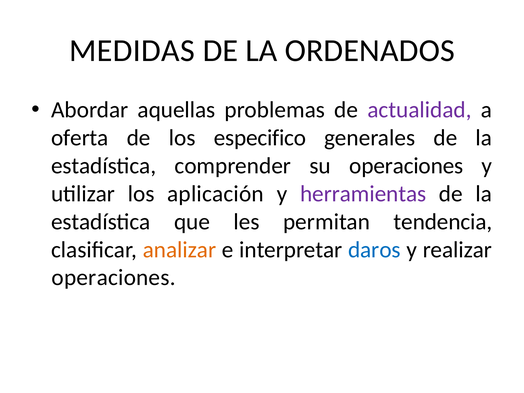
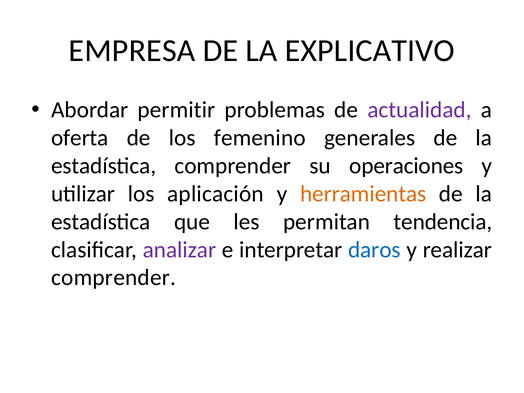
MEDIDAS: MEDIDAS -> EMPRESA
ORDENADOS: ORDENADOS -> EXPLICATIVO
aquellas: aquellas -> permitir
especifico: especifico -> femenino
herramientas colour: purple -> orange
analizar colour: orange -> purple
operaciones at (114, 278): operaciones -> comprender
